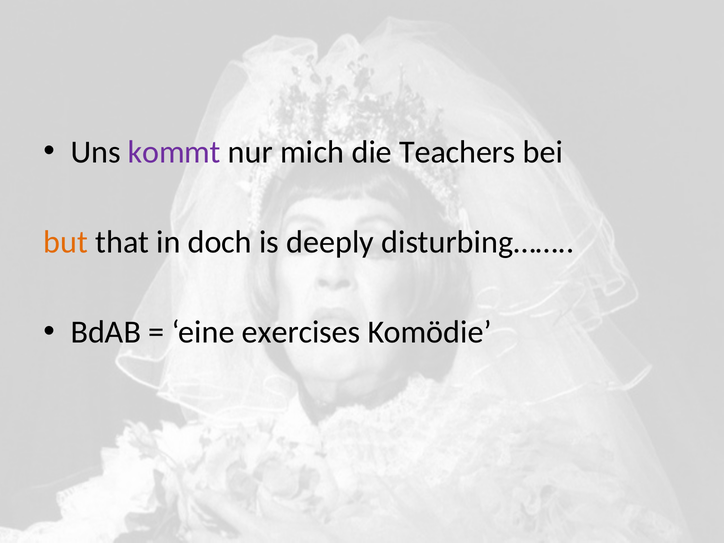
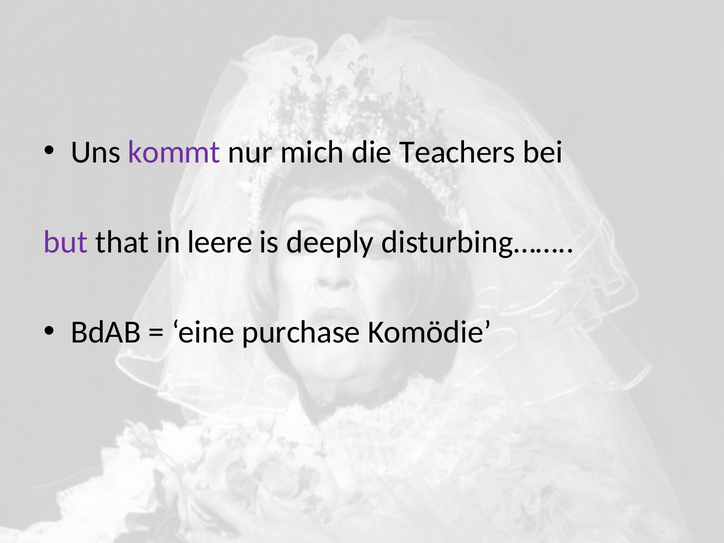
but colour: orange -> purple
doch: doch -> leere
exercises: exercises -> purchase
